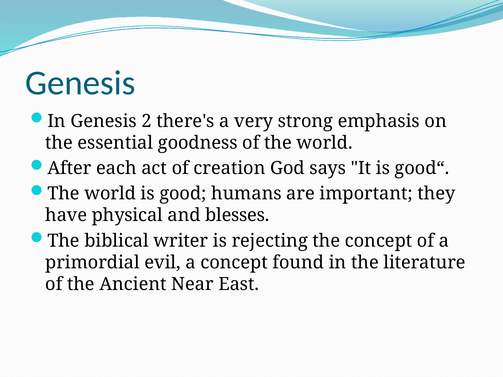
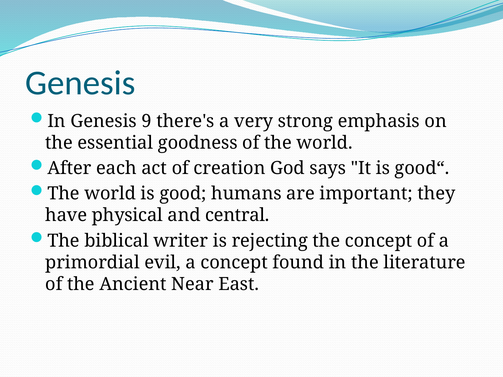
2: 2 -> 9
blesses: blesses -> central
